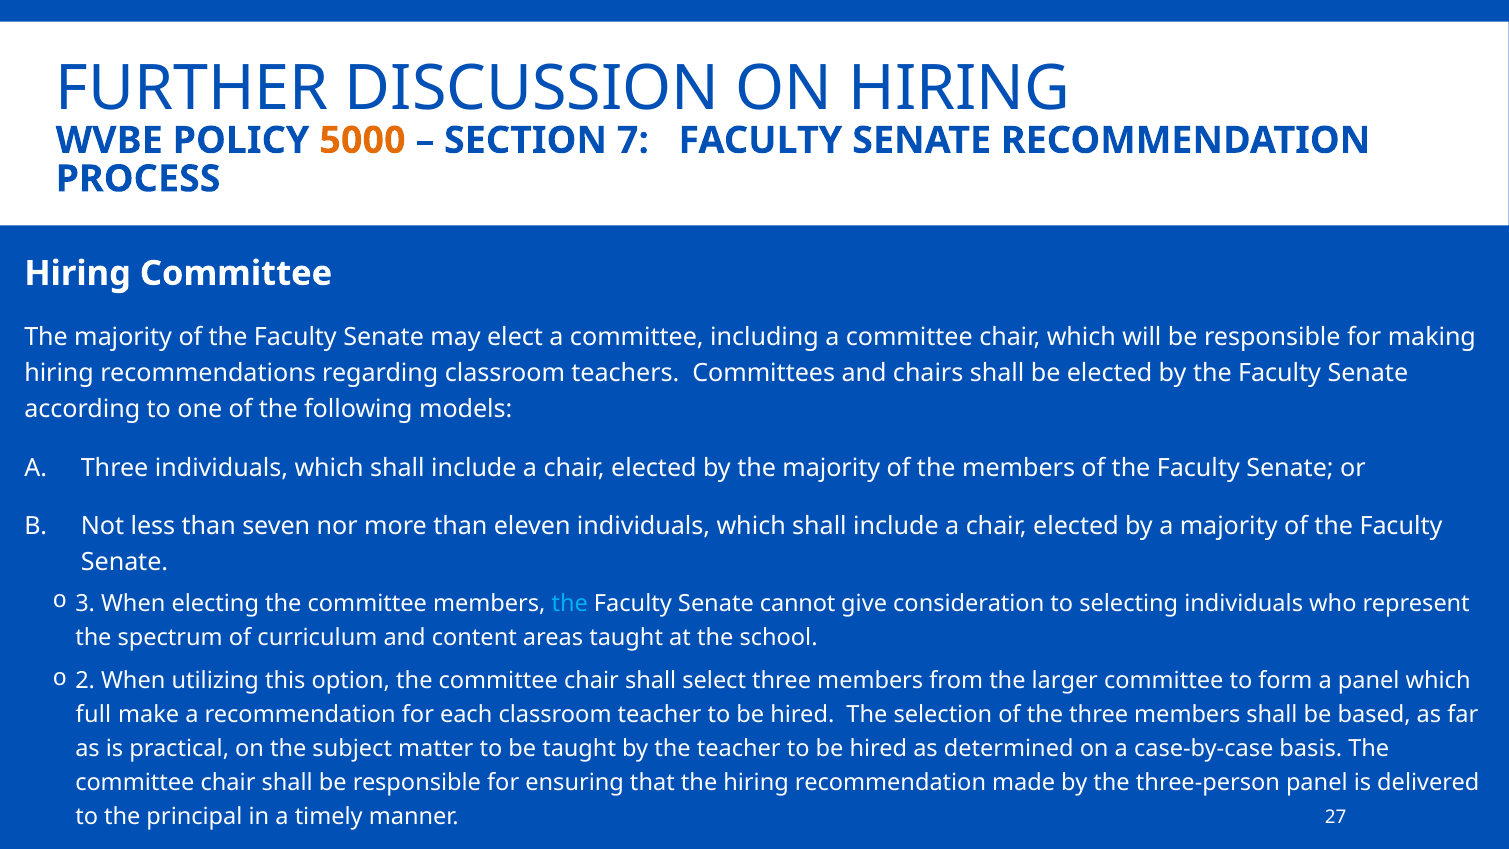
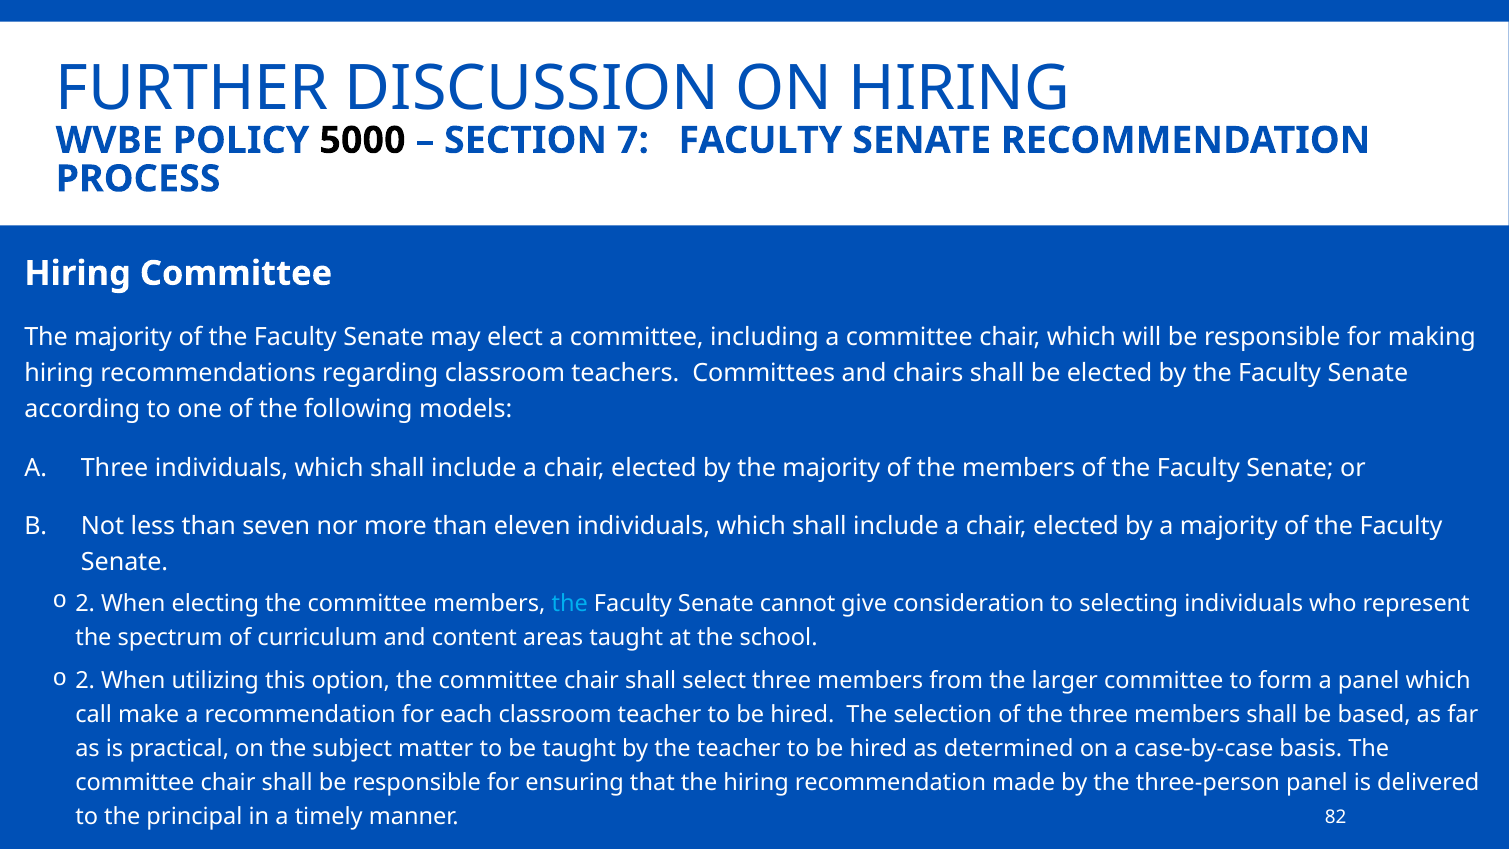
5000 colour: orange -> black
3 at (85, 603): 3 -> 2
full: full -> call
27: 27 -> 82
